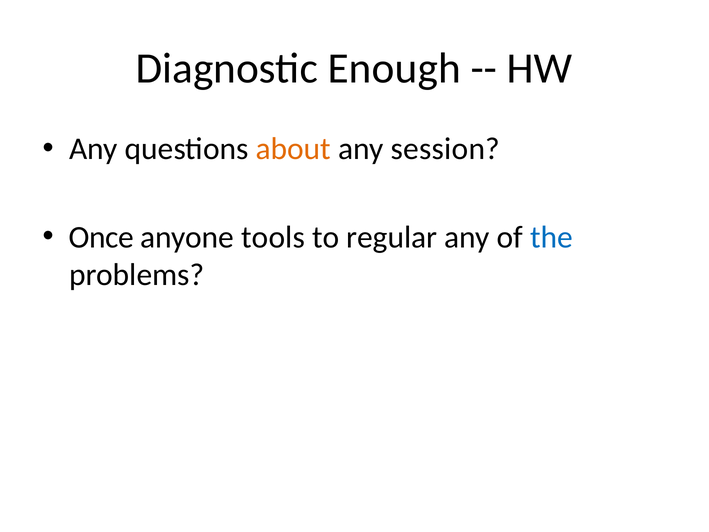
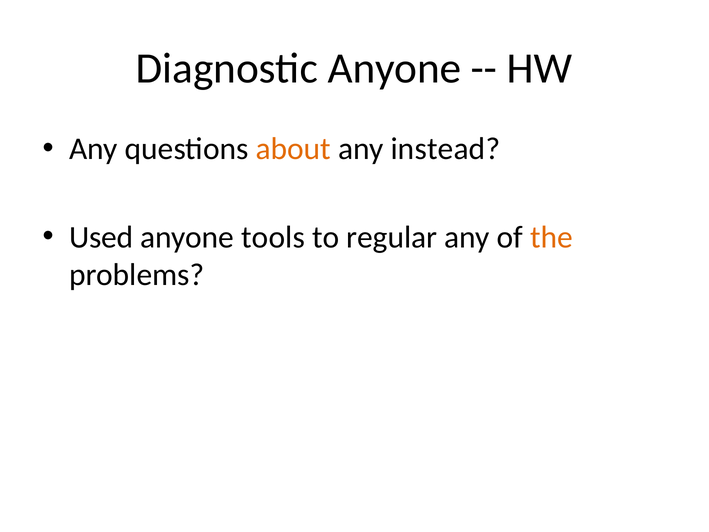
Diagnostic Enough: Enough -> Anyone
session: session -> instead
Once: Once -> Used
the colour: blue -> orange
